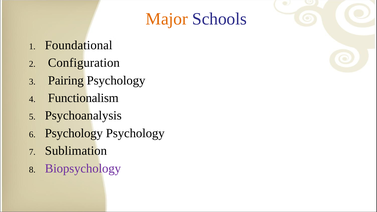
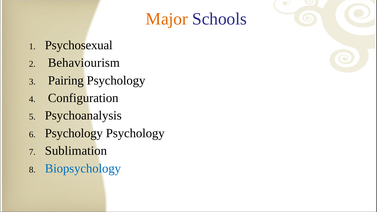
Foundational: Foundational -> Psychosexual
Configuration: Configuration -> Behaviourism
Functionalism: Functionalism -> Configuration
Biopsychology colour: purple -> blue
